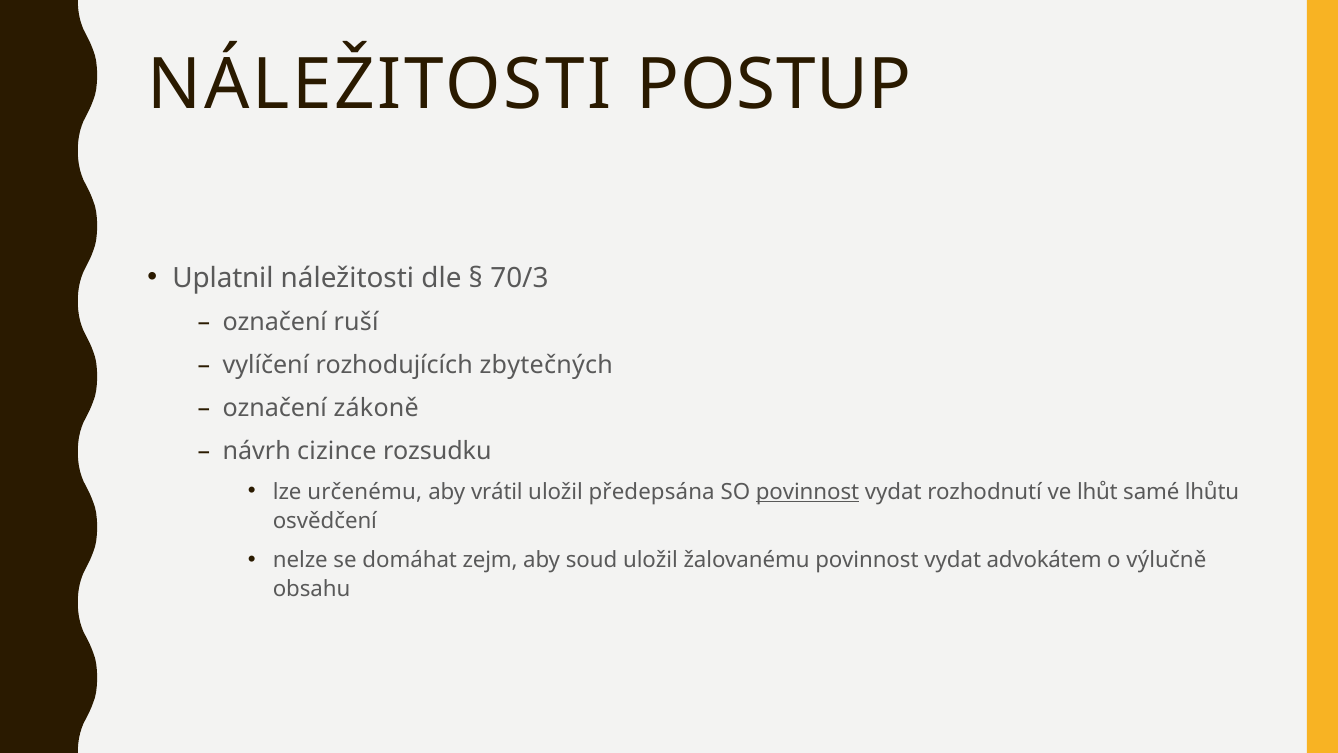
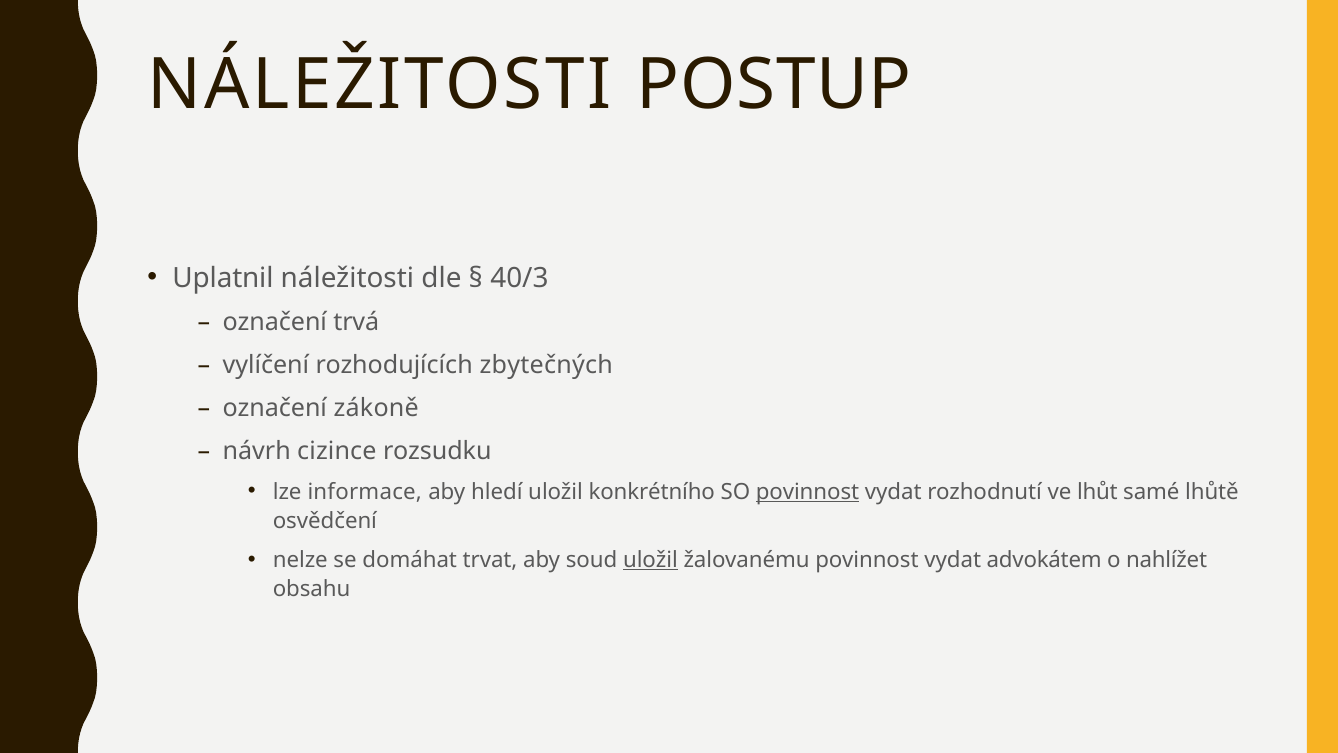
70/3: 70/3 -> 40/3
ruší: ruší -> trvá
určenému: určenému -> informace
vrátil: vrátil -> hledí
předepsána: předepsána -> konkrétního
lhůtu: lhůtu -> lhůtě
zejm: zejm -> trvat
uložil at (650, 560) underline: none -> present
výlučně: výlučně -> nahlížet
